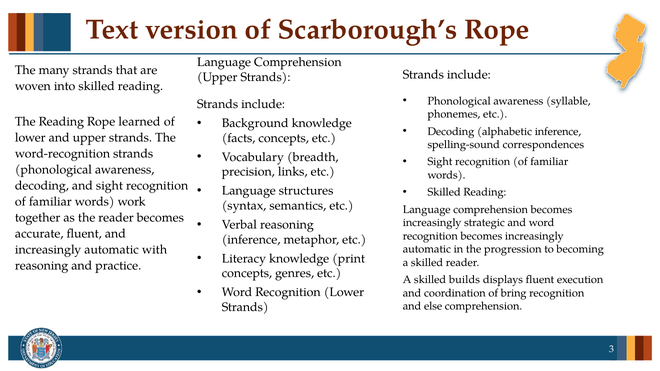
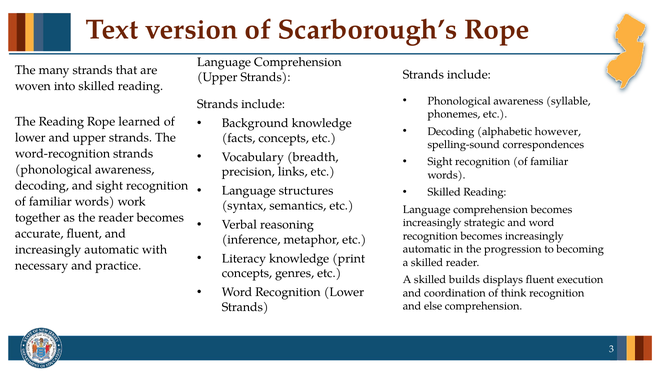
alphabetic inference: inference -> however
reasoning at (42, 266): reasoning -> necessary
bring: bring -> think
